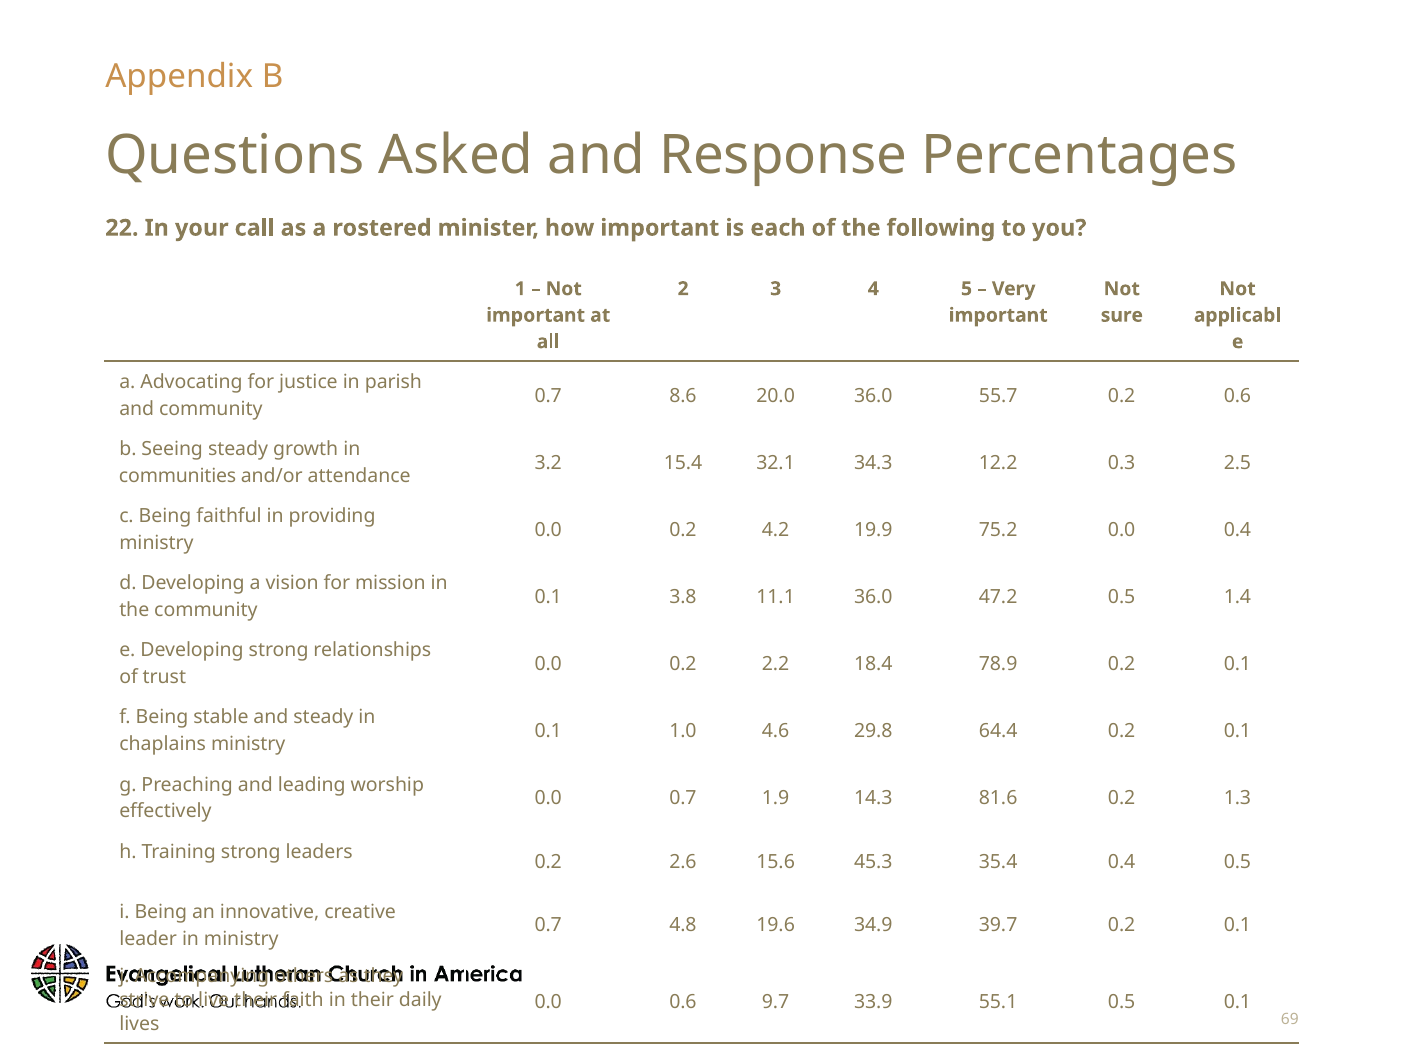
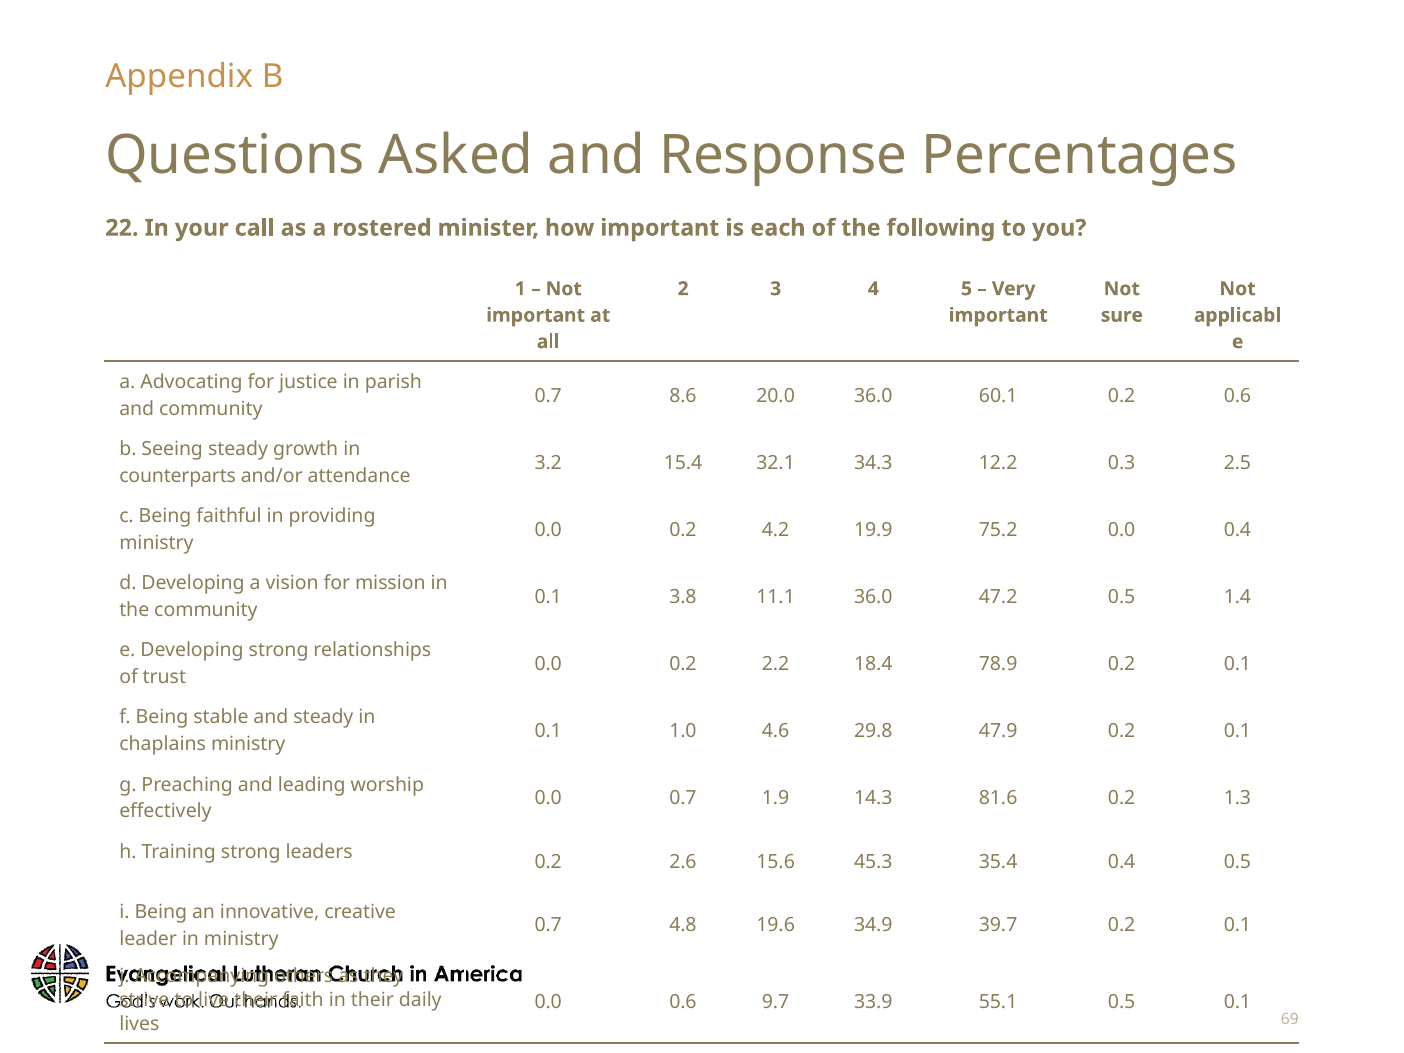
55.7: 55.7 -> 60.1
communities: communities -> counterparts
64.4: 64.4 -> 47.9
